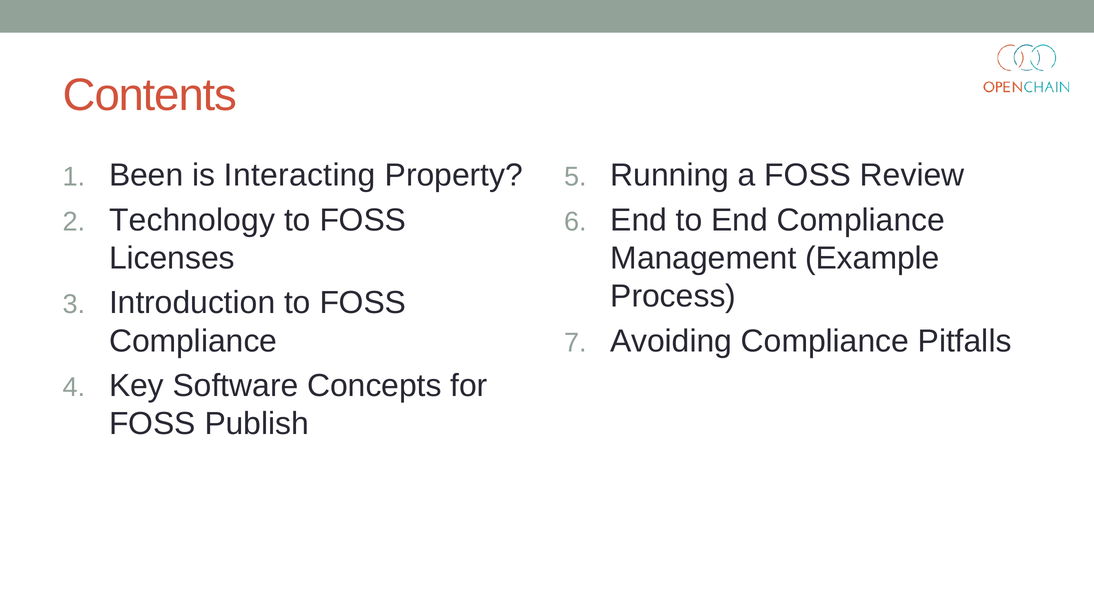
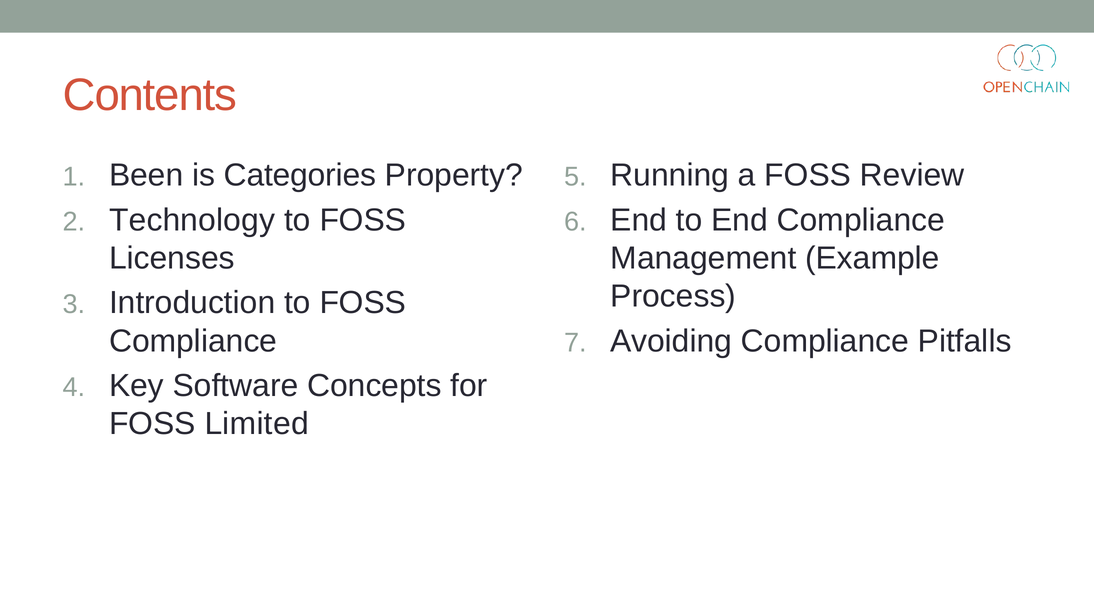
Interacting: Interacting -> Categories
Publish: Publish -> Limited
